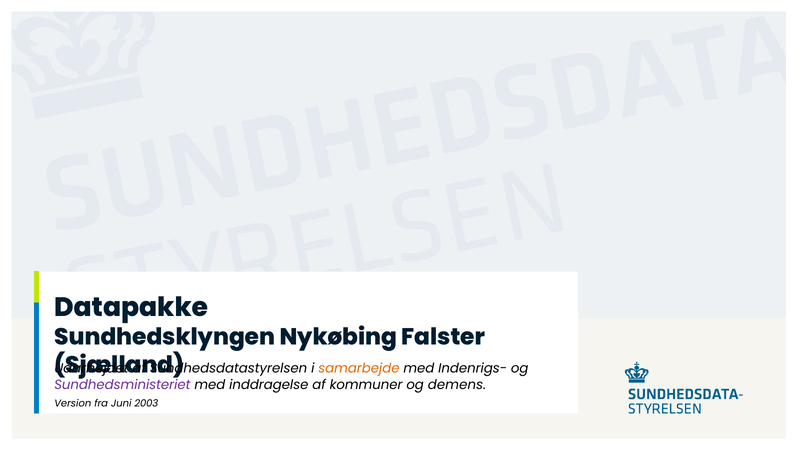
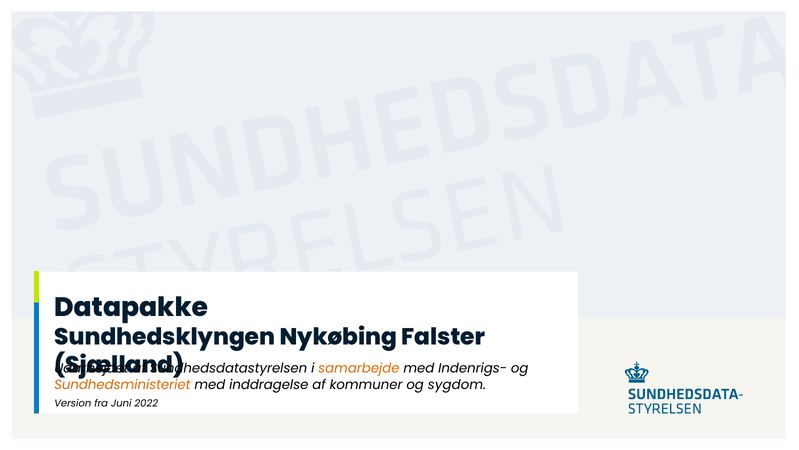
Sundhedsministeriet colour: purple -> orange
demens: demens -> sygdom
2003: 2003 -> 2022
